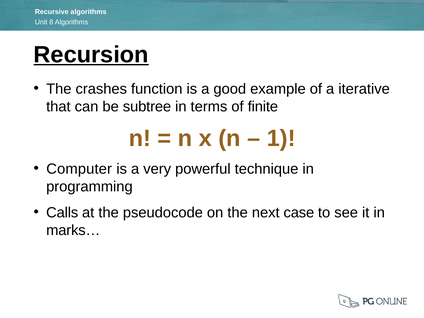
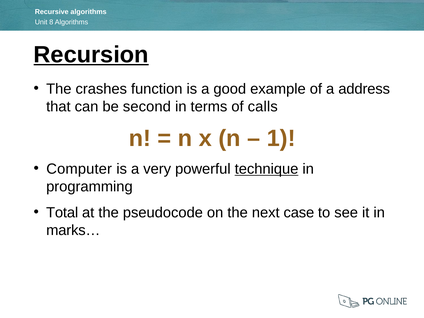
iterative: iterative -> address
subtree: subtree -> second
finite: finite -> calls
technique underline: none -> present
Calls: Calls -> Total
